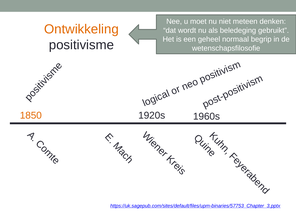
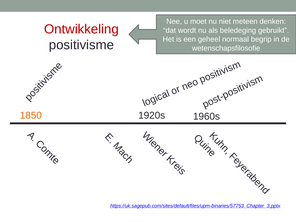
Ontwikkeling colour: orange -> red
